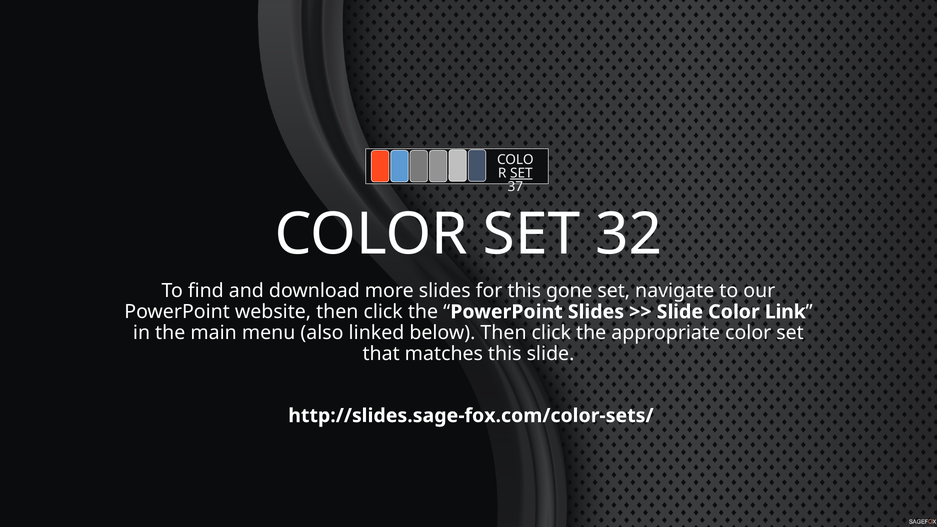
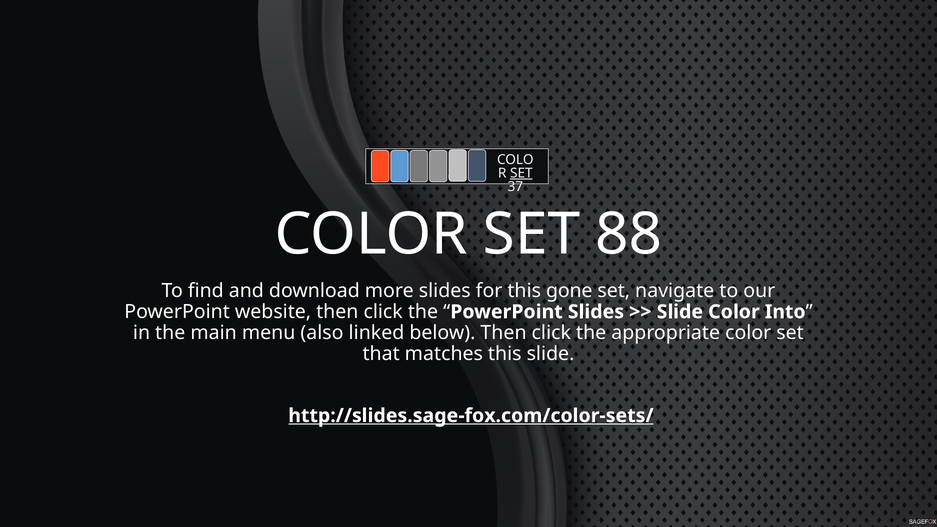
32: 32 -> 88
Link: Link -> Into
http://slides.sage-fox.com/color-sets/ underline: none -> present
